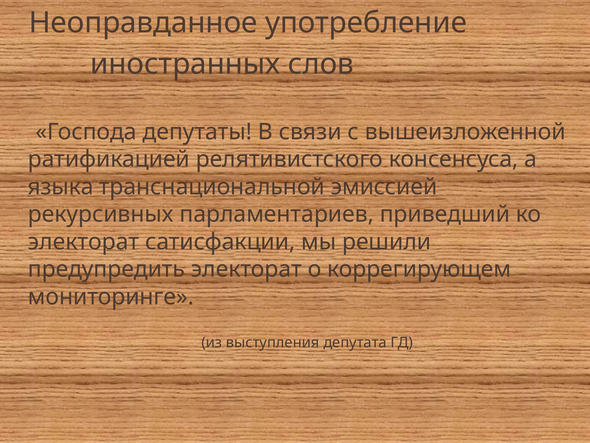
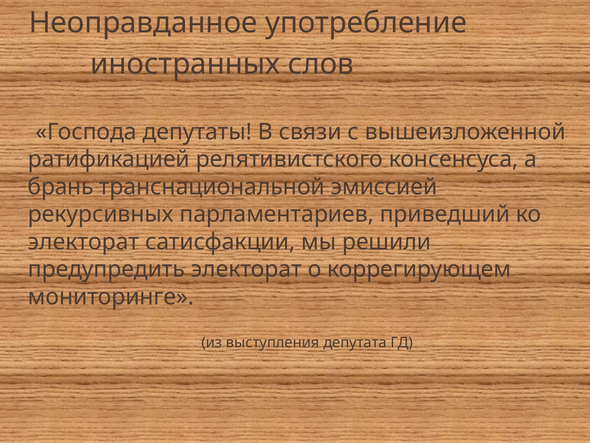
языка: языка -> брань
